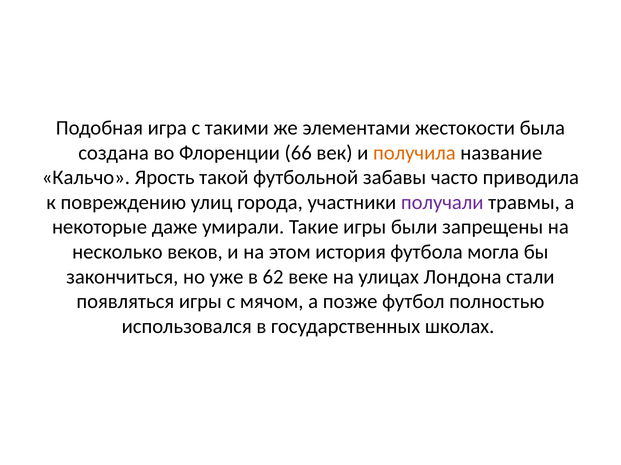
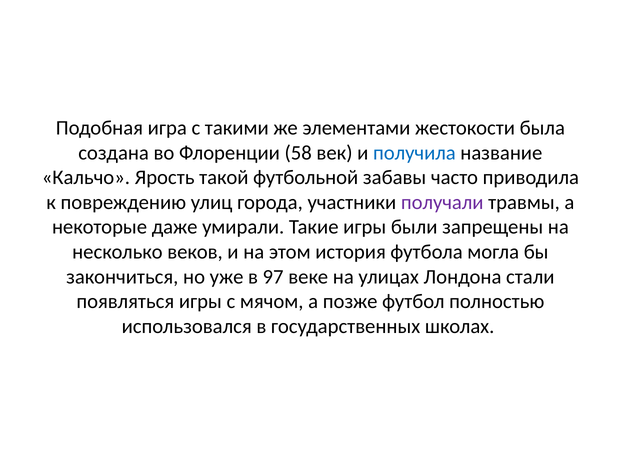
66: 66 -> 58
получила colour: orange -> blue
62: 62 -> 97
